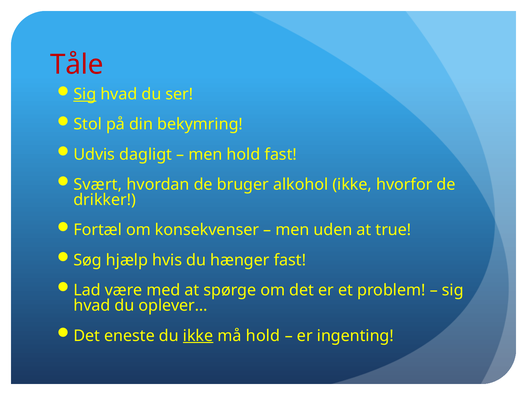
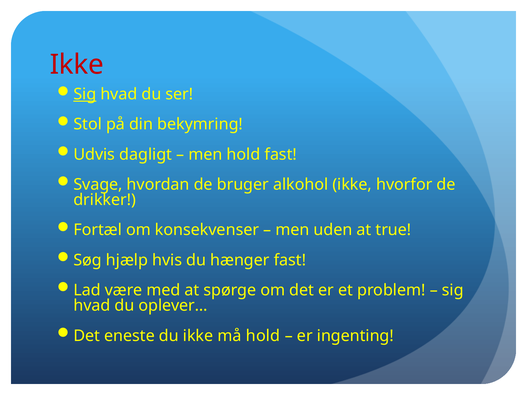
Tåle at (77, 65): Tåle -> Ikke
Svært: Svært -> Svage
ikke at (198, 336) underline: present -> none
